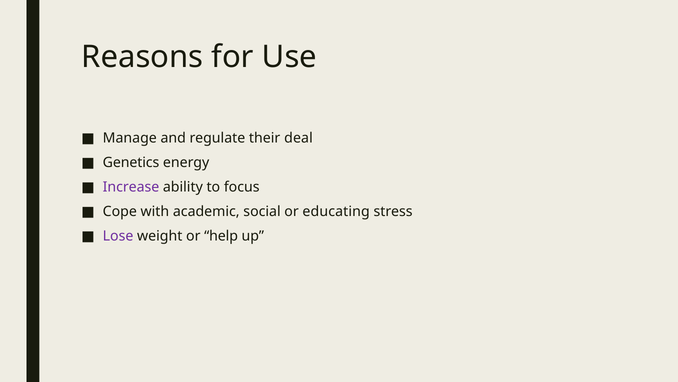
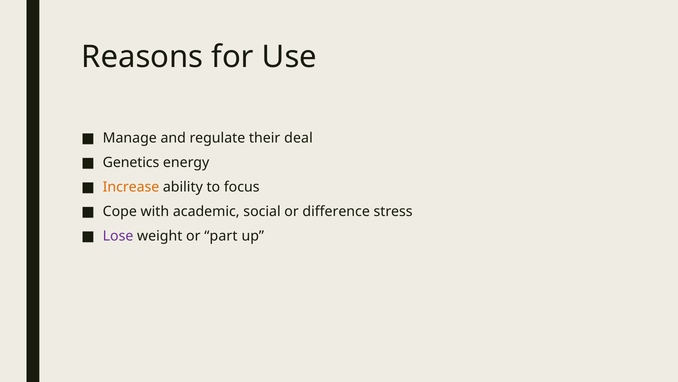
Increase colour: purple -> orange
educating: educating -> difference
help: help -> part
